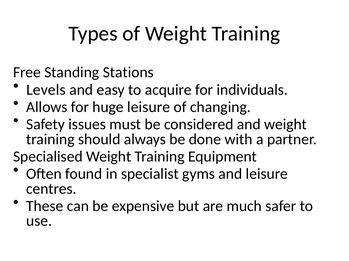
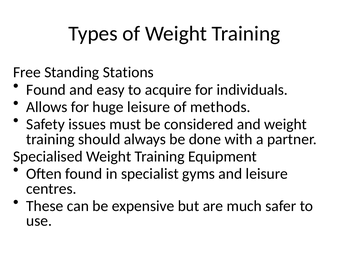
Levels at (46, 90): Levels -> Found
changing: changing -> methods
